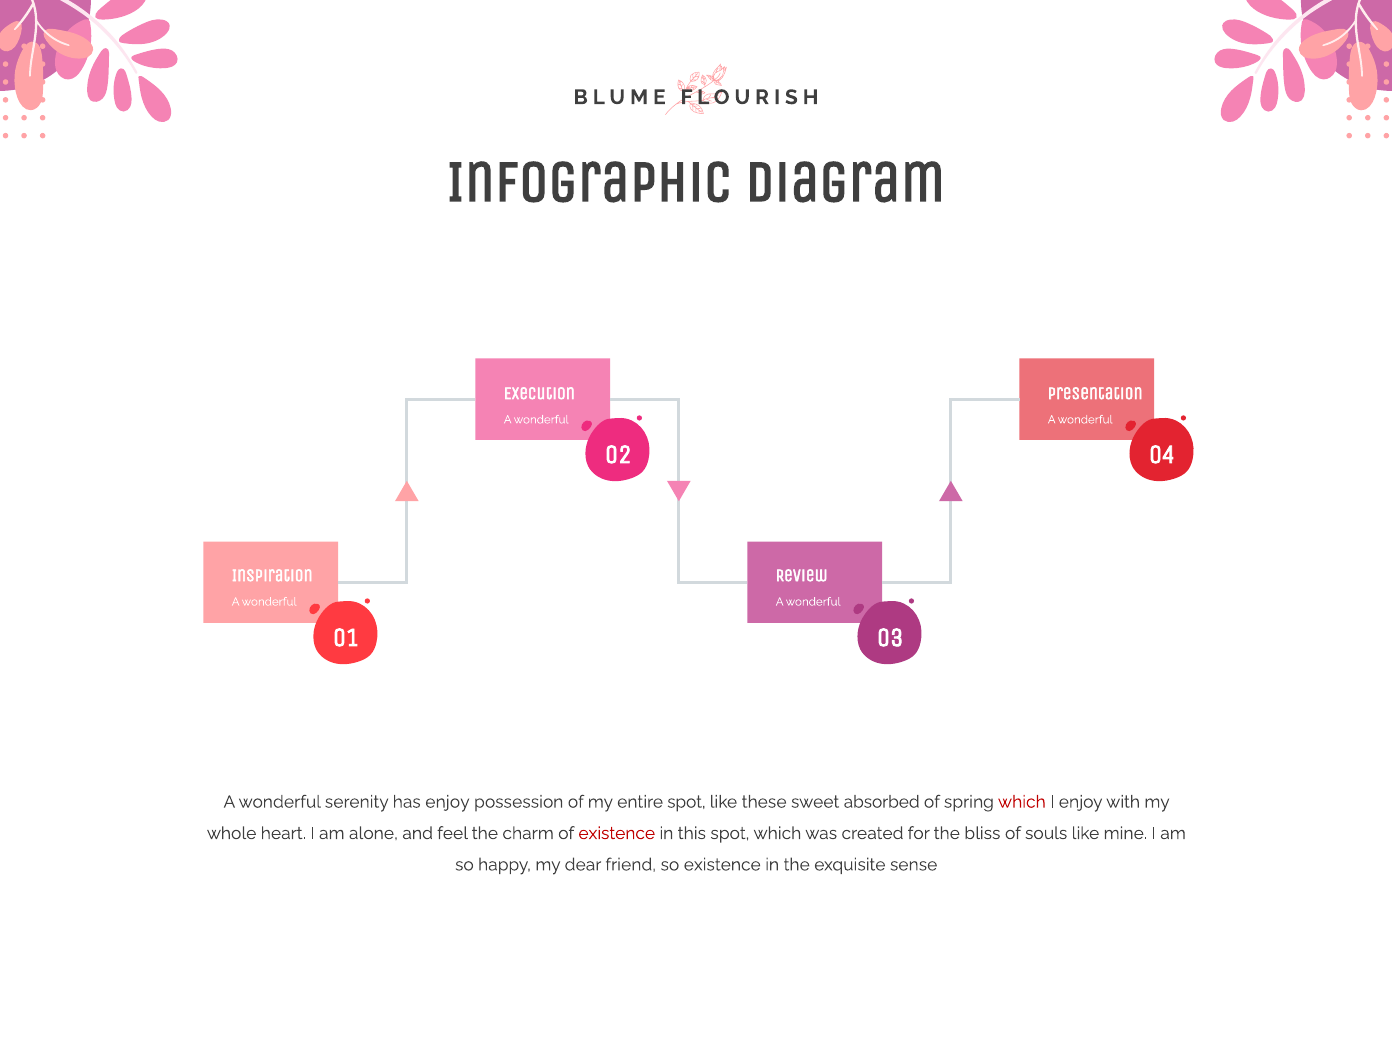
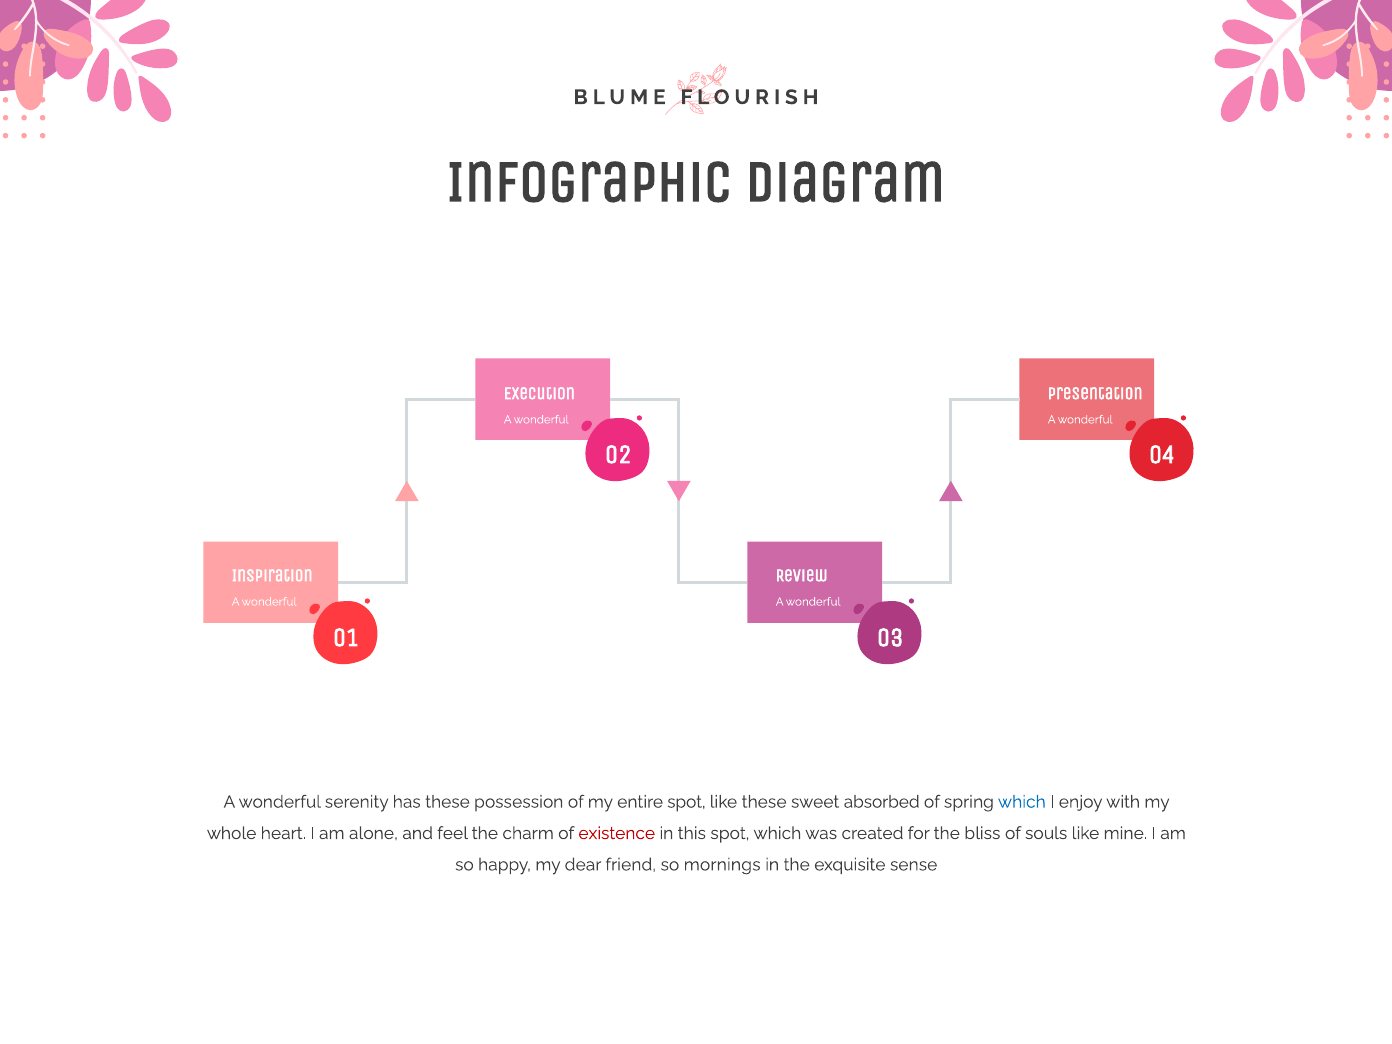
has enjoy: enjoy -> these
which at (1022, 802) colour: red -> blue
so existence: existence -> mornings
